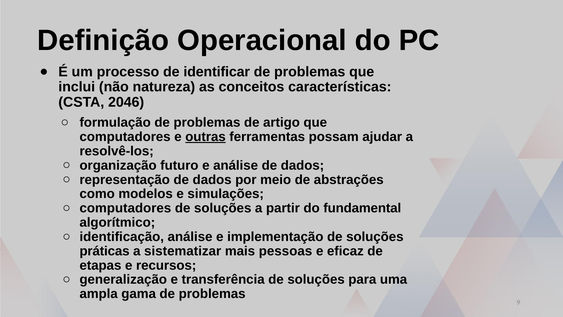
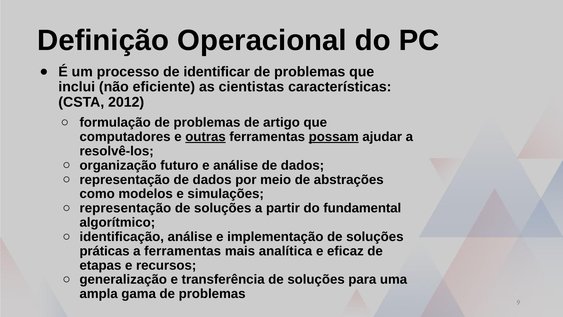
natureza: natureza -> eficiente
conceitos: conceitos -> cientistas
2046: 2046 -> 2012
possam underline: none -> present
computadores at (125, 208): computadores -> representação
a sistematizar: sistematizar -> ferramentas
pessoas: pessoas -> analítica
